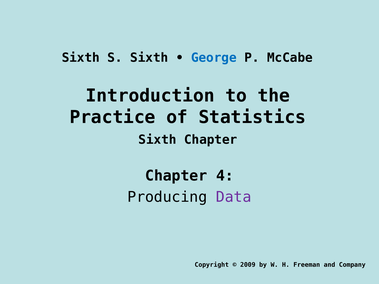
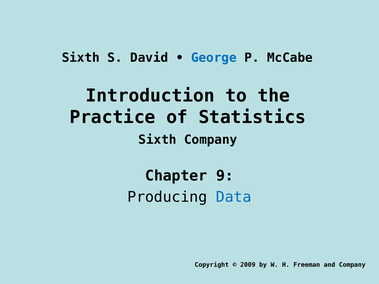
S Sixth: Sixth -> David
Sixth Chapter: Chapter -> Company
4: 4 -> 9
Data colour: purple -> blue
